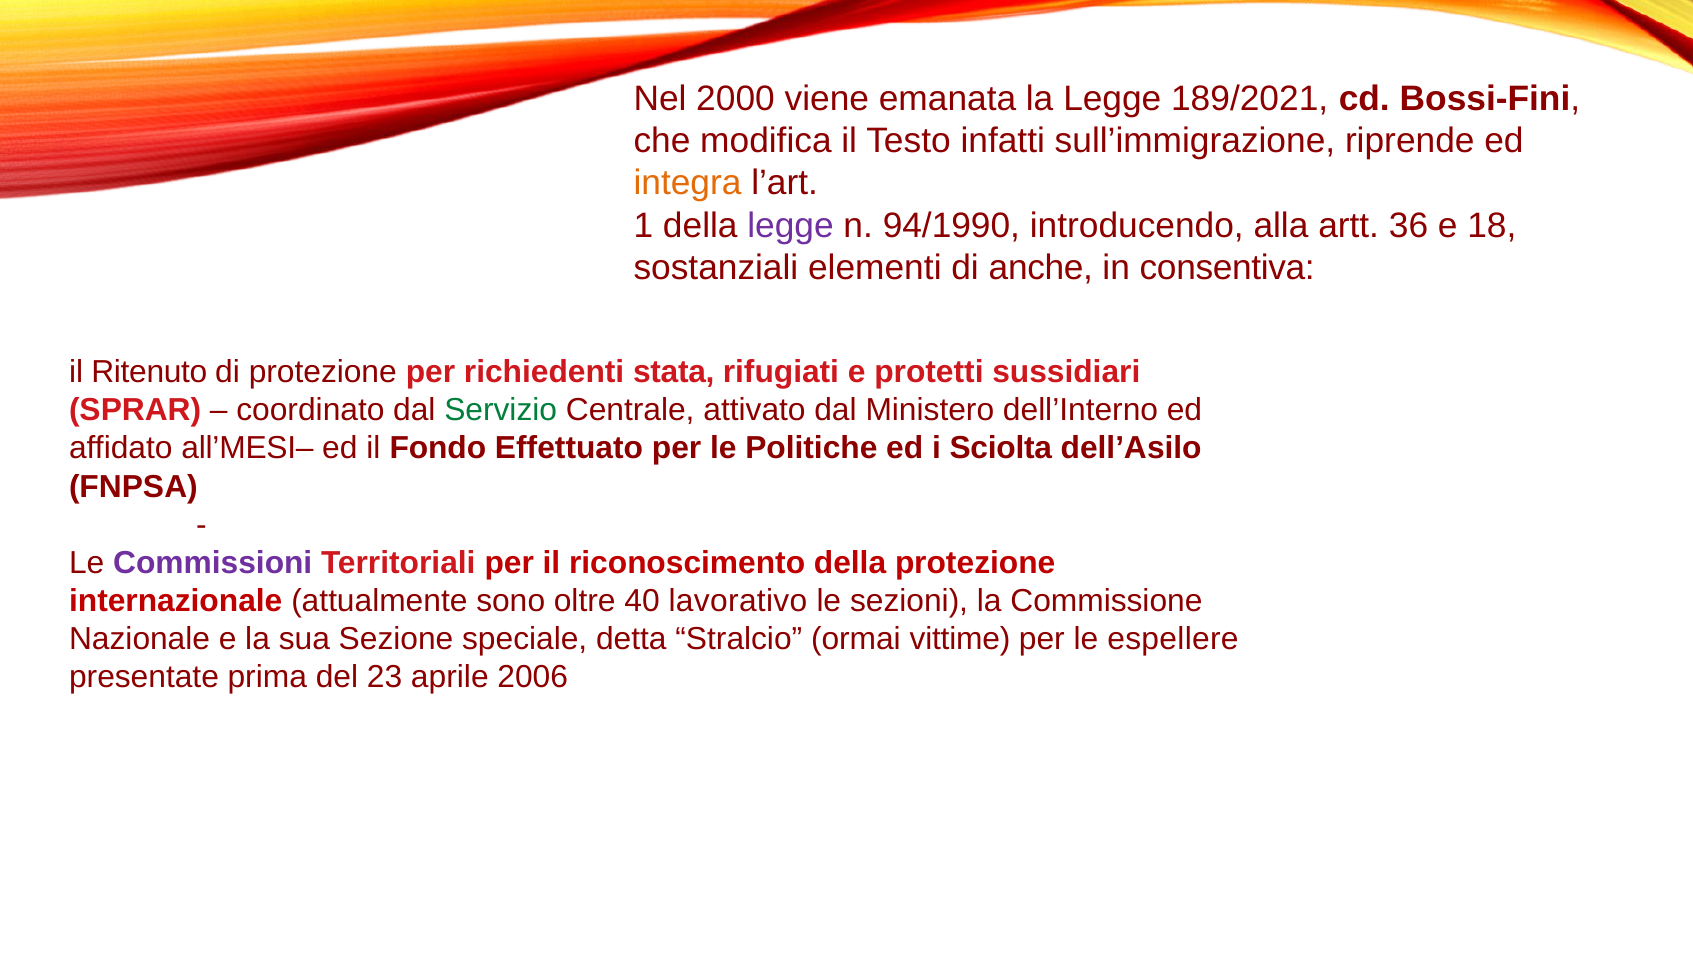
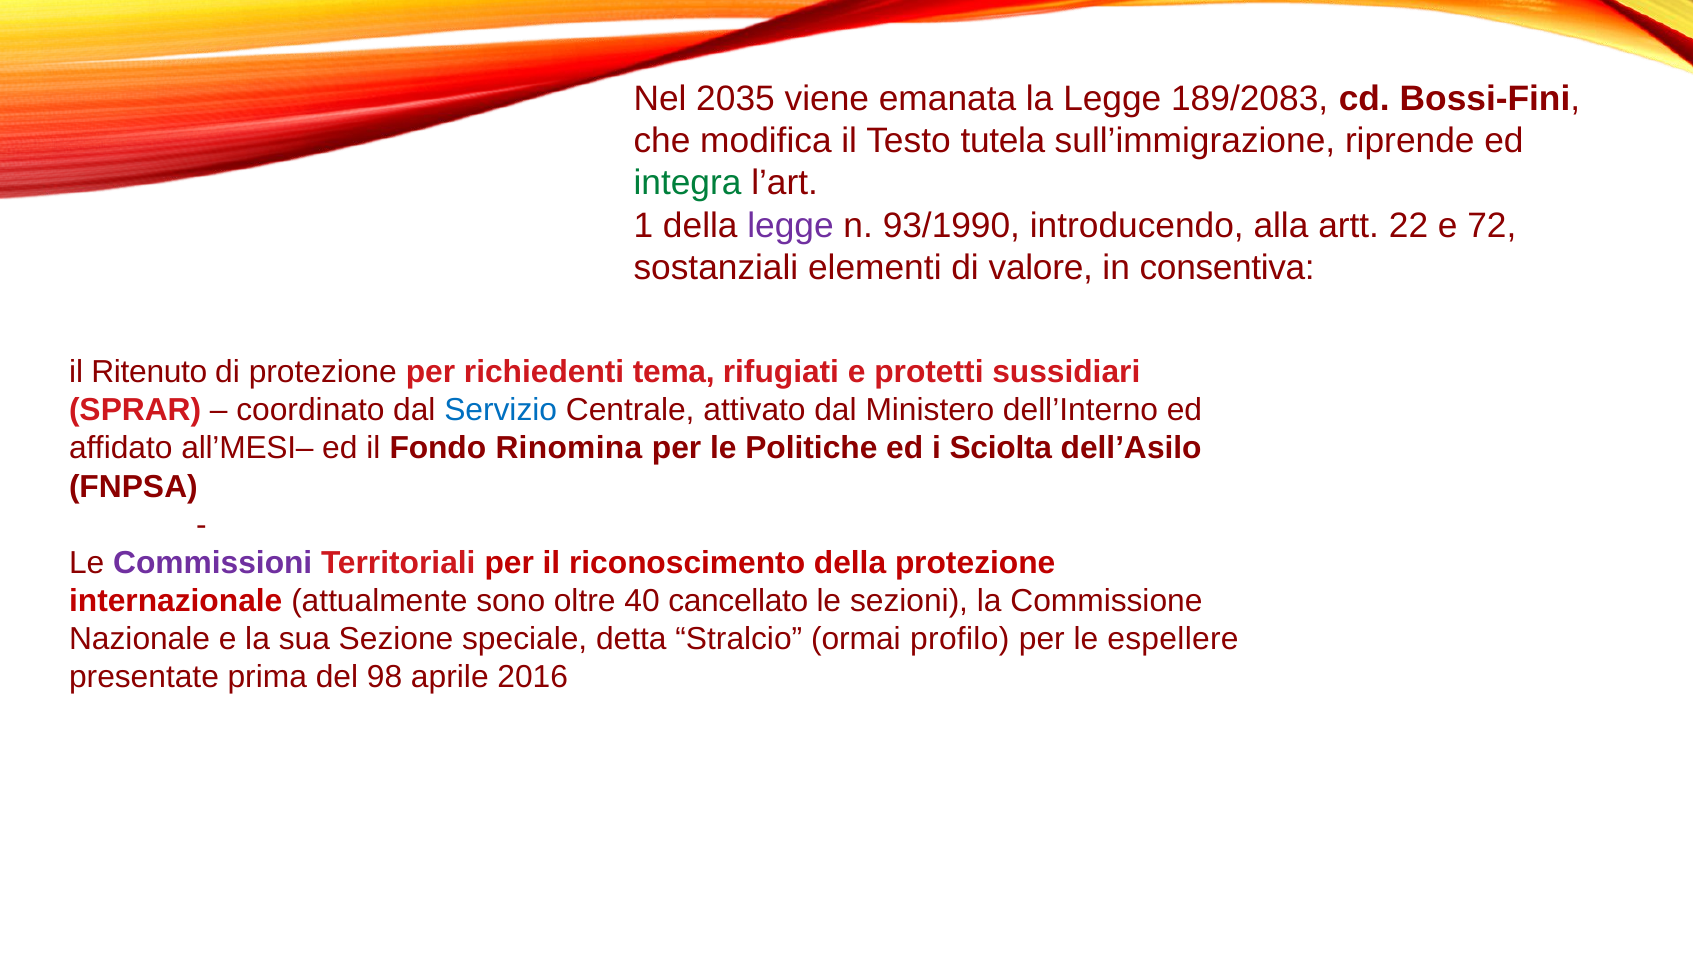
2000: 2000 -> 2035
189/2021: 189/2021 -> 189/2083
infatti: infatti -> tutela
integra colour: orange -> green
94/1990: 94/1990 -> 93/1990
36: 36 -> 22
18: 18 -> 72
anche: anche -> valore
stata: stata -> tema
Servizio colour: green -> blue
Effettuato: Effettuato -> Rinomina
lavorativo: lavorativo -> cancellato
vittime: vittime -> profilo
23: 23 -> 98
2006: 2006 -> 2016
